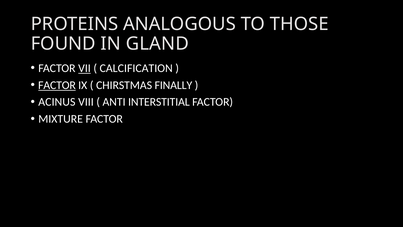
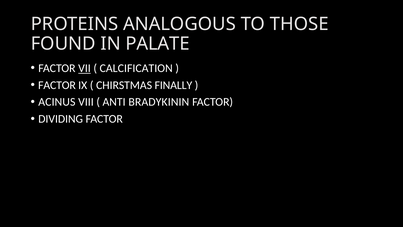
GLAND: GLAND -> PALATE
FACTOR at (57, 85) underline: present -> none
INTERSTITIAL: INTERSTITIAL -> BRADYKININ
MIXTURE: MIXTURE -> DIVIDING
